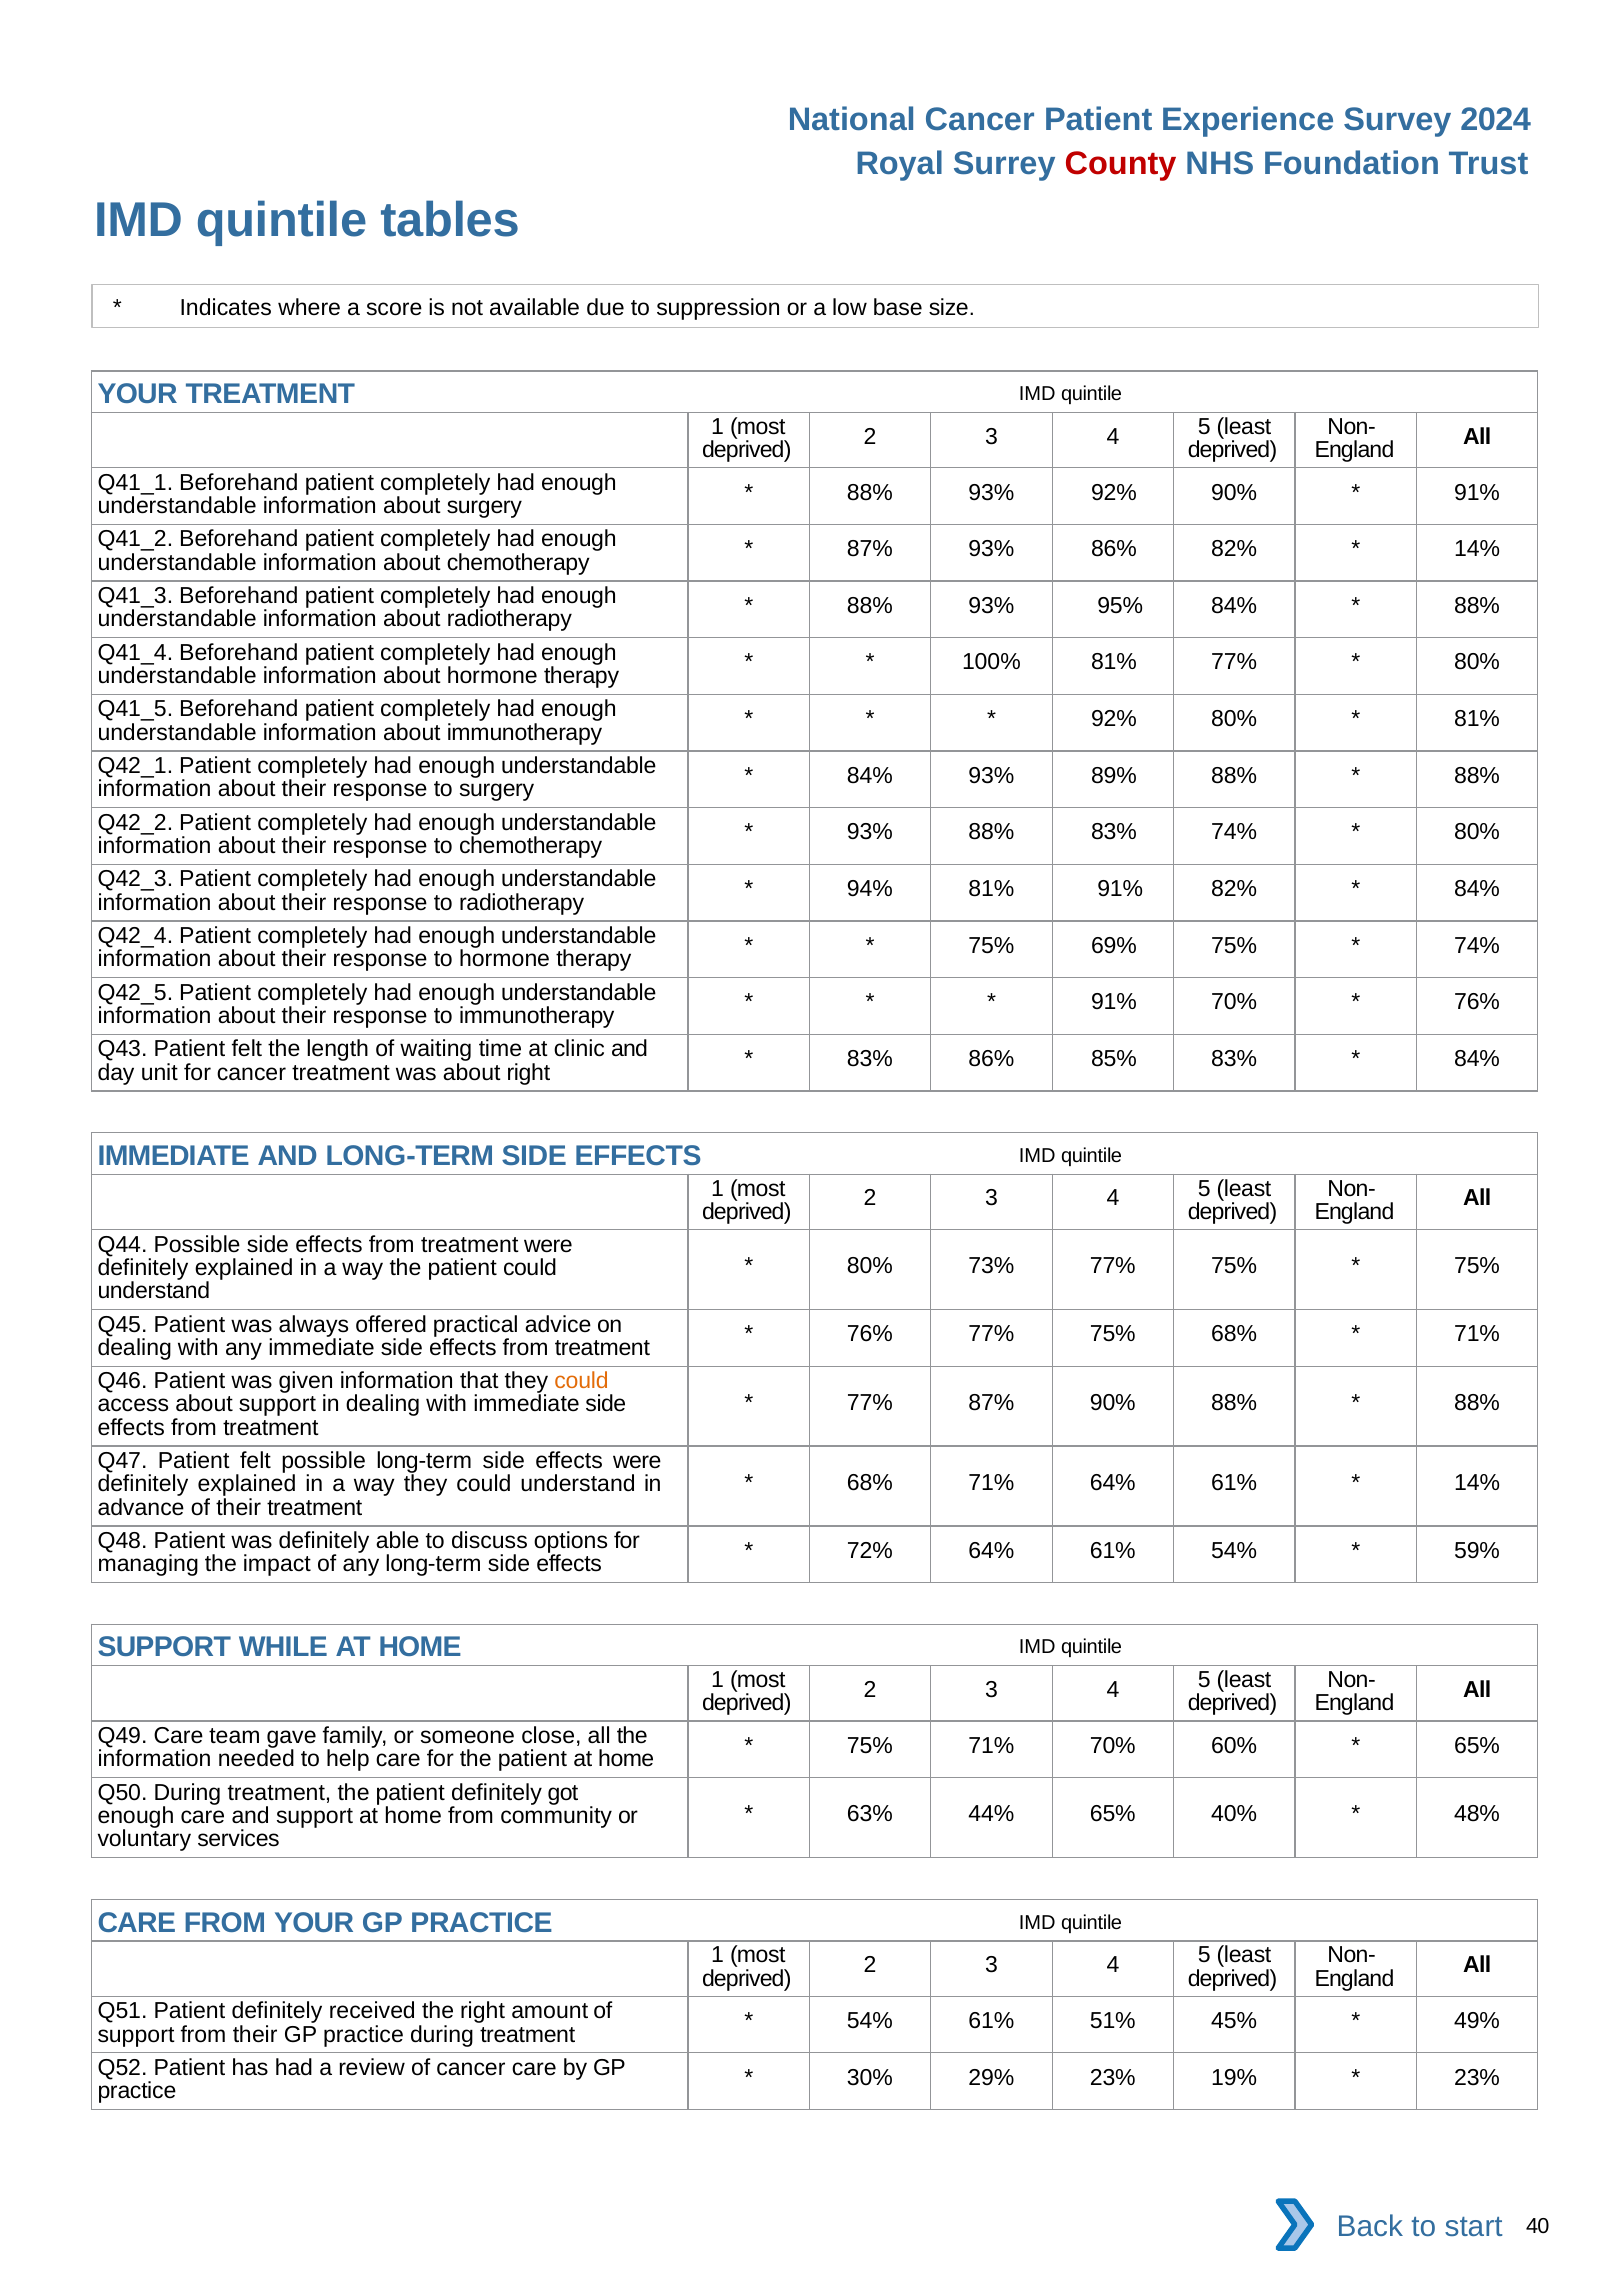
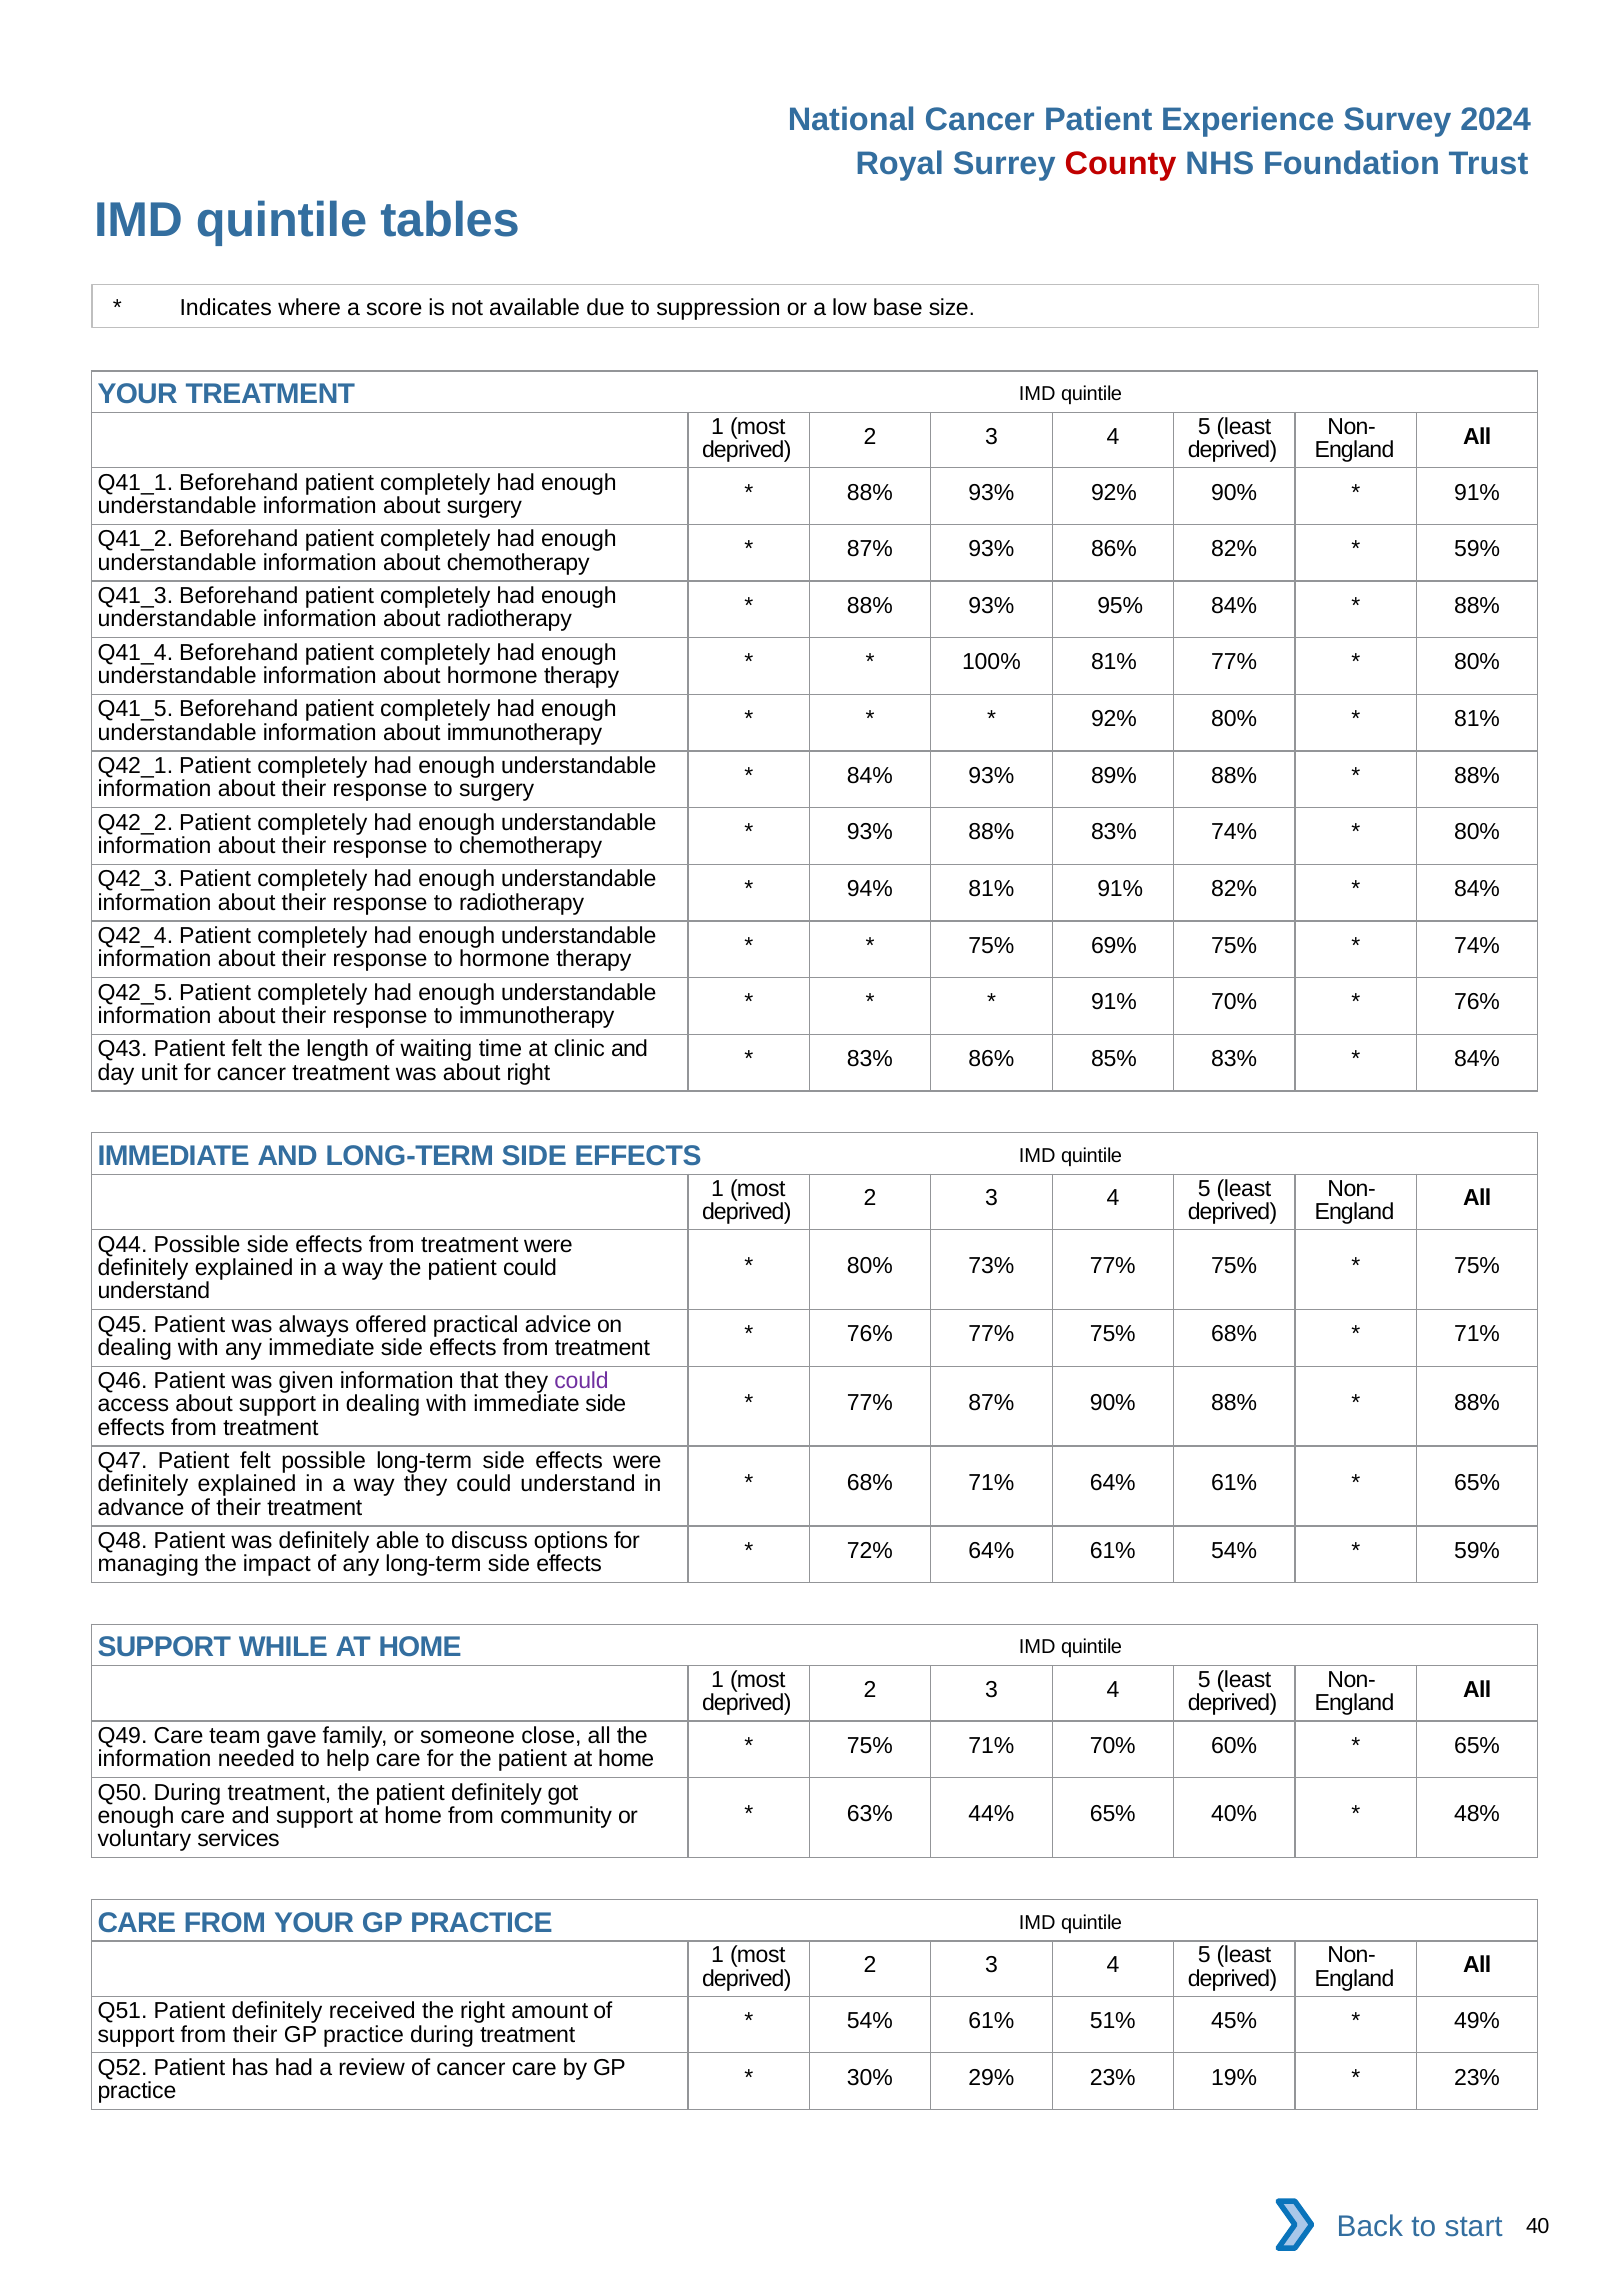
14% at (1477, 549): 14% -> 59%
could at (581, 1381) colour: orange -> purple
14% at (1477, 1482): 14% -> 65%
